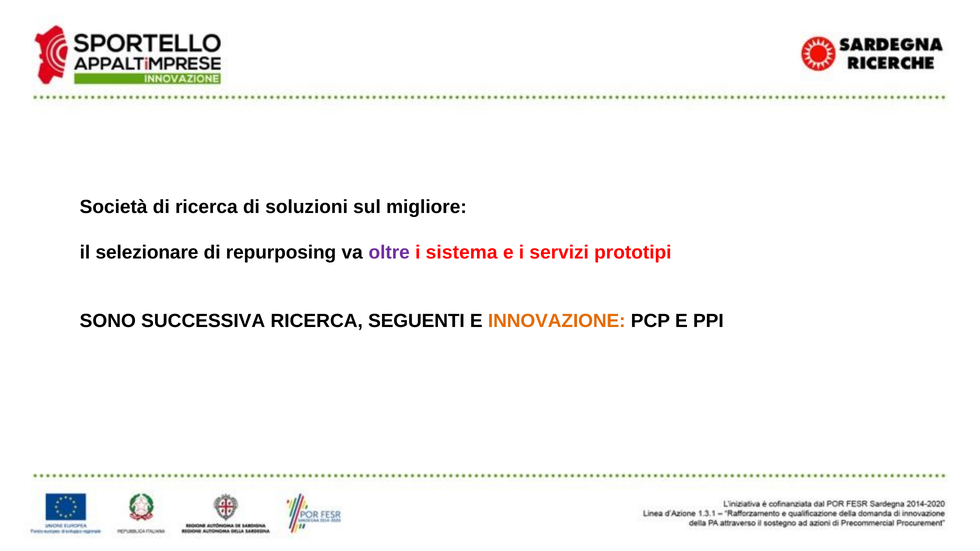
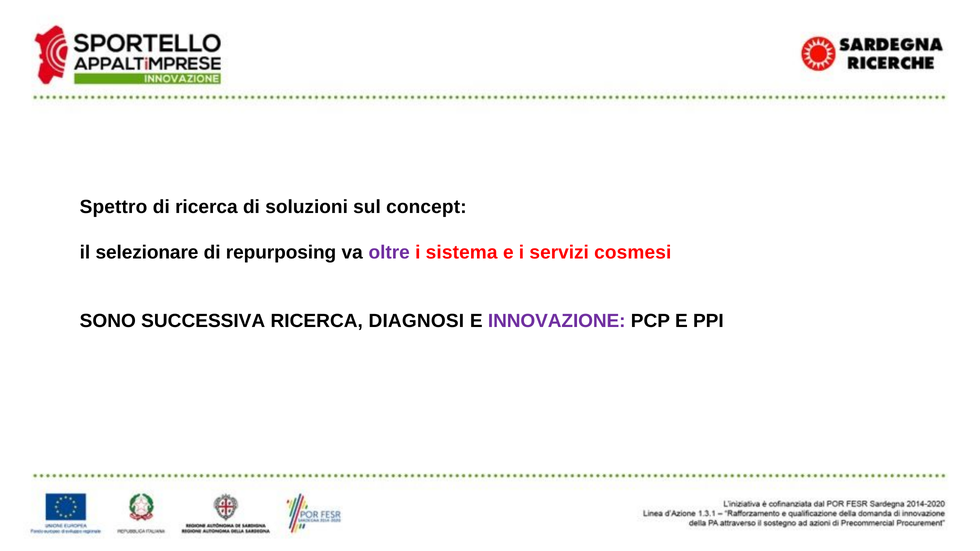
Società: Società -> Spettro
migliore: migliore -> concept
prototipi: prototipi -> cosmesi
SEGUENTI: SEGUENTI -> DIAGNOSI
INNOVAZIONE colour: orange -> purple
